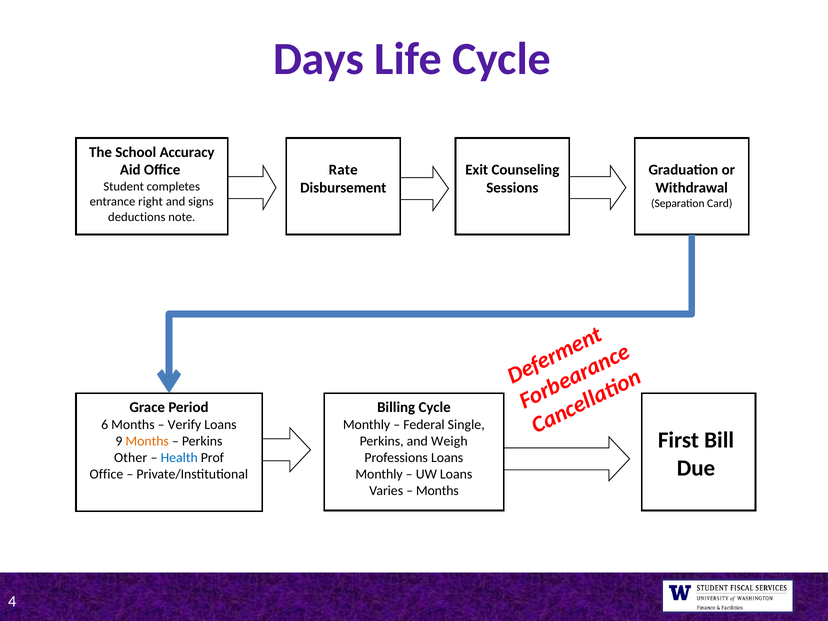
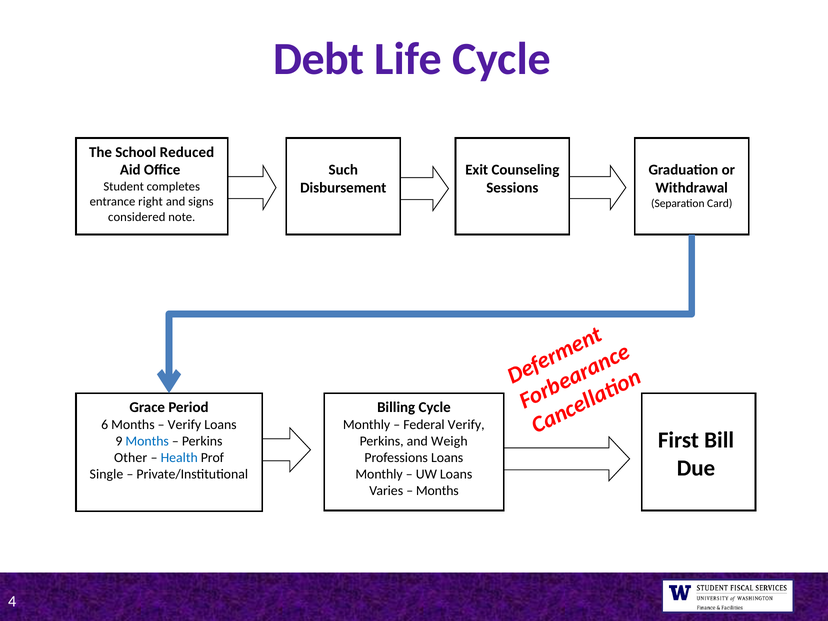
Days: Days -> Debt
Accuracy: Accuracy -> Reduced
Rate: Rate -> Such
deductions: deductions -> considered
Federal Single: Single -> Verify
Months at (147, 441) colour: orange -> blue
Office at (106, 474): Office -> Single
